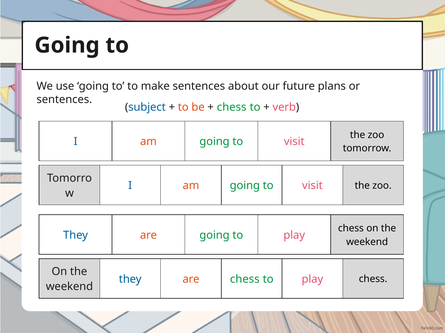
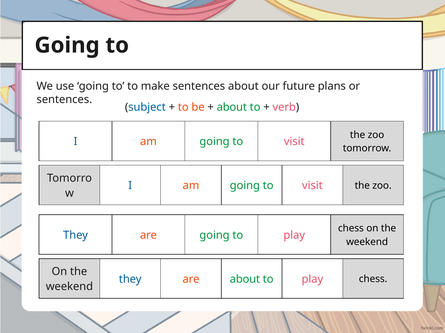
chess at (232, 107): chess -> about
are chess: chess -> about
